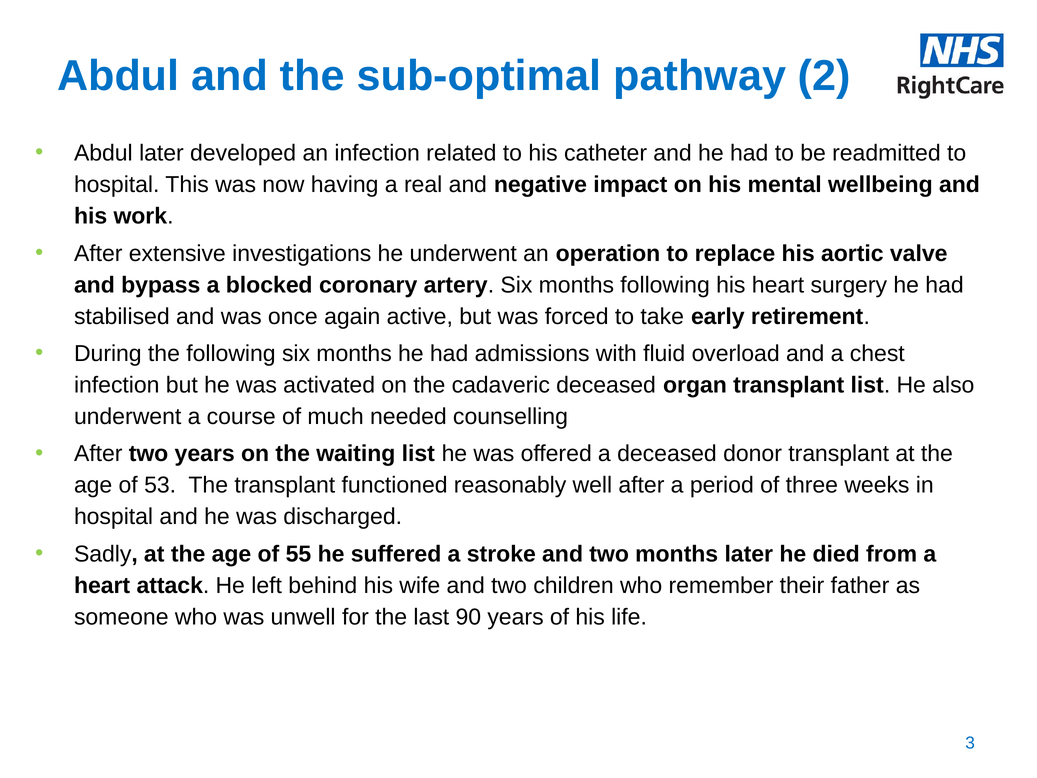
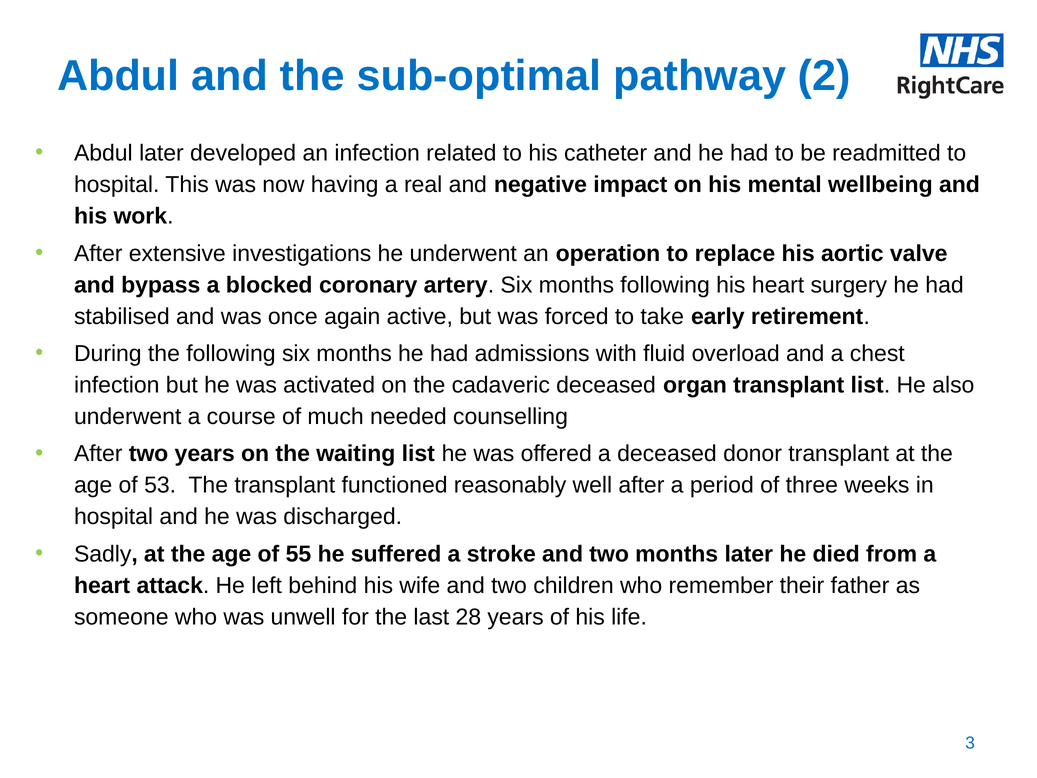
90: 90 -> 28
